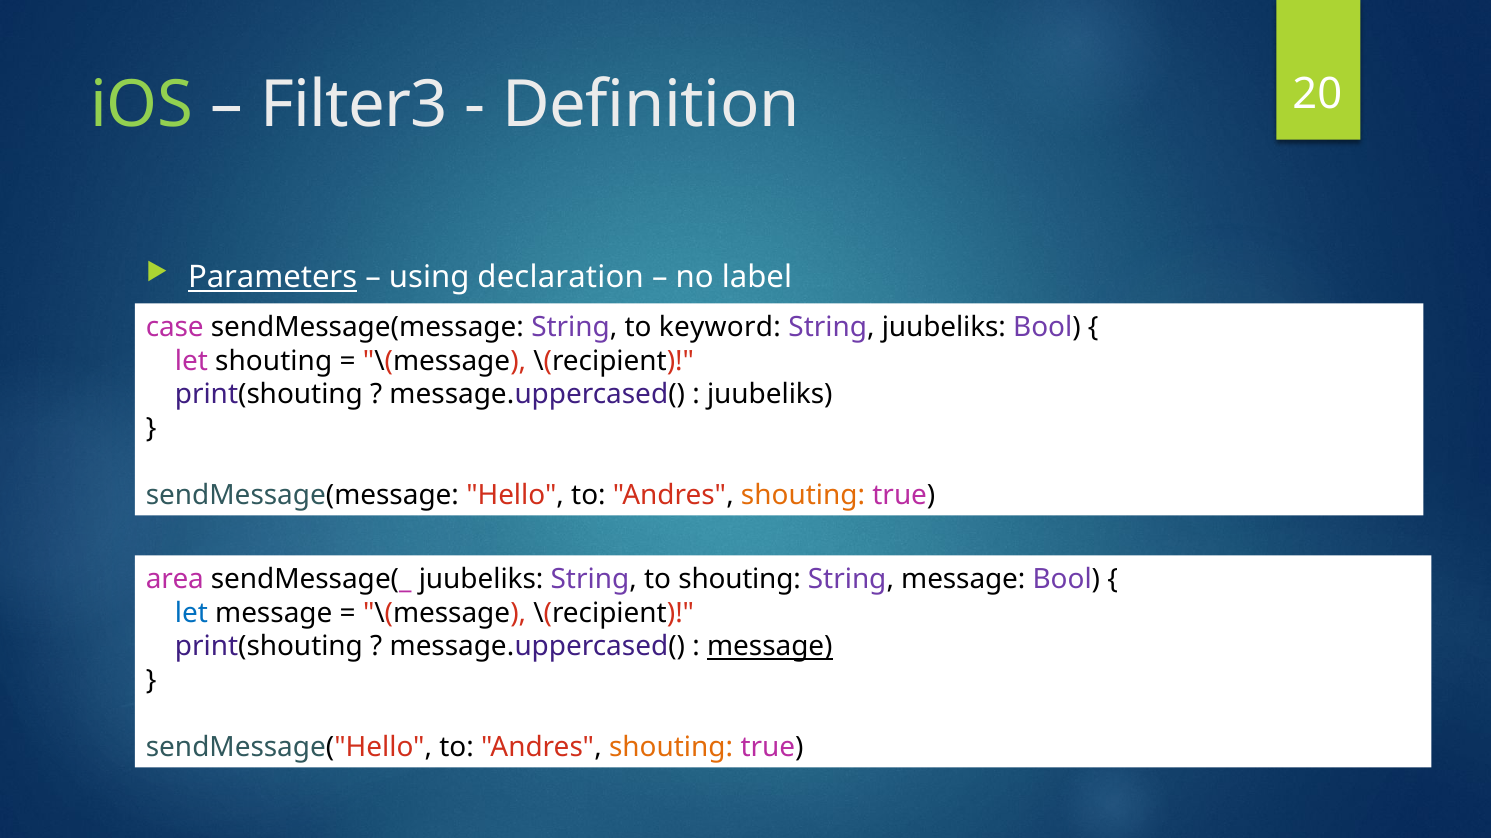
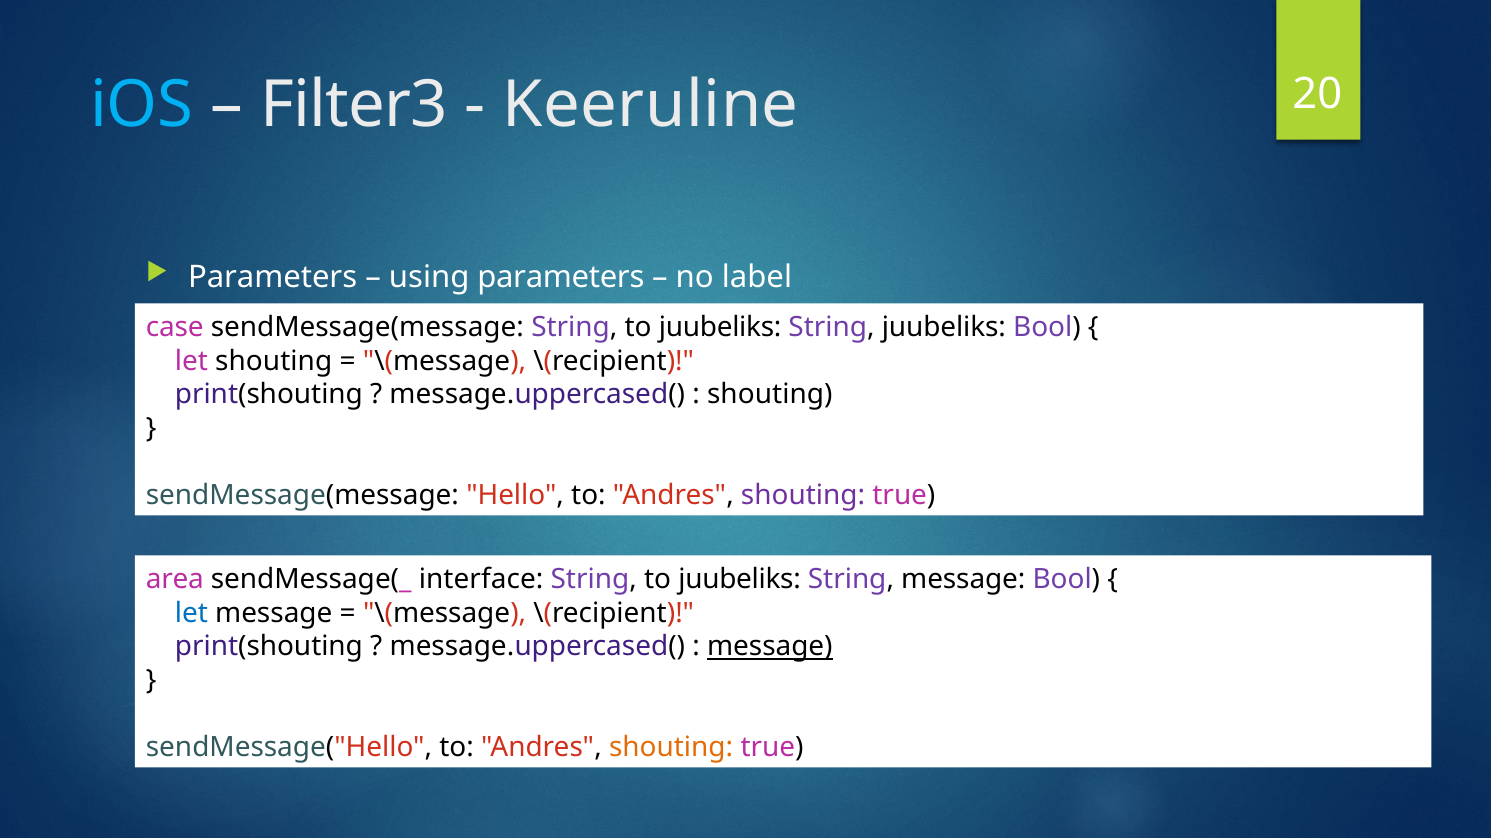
iOS colour: light green -> light blue
Definition: Definition -> Keeruline
Parameters at (273, 277) underline: present -> none
using declaration: declaration -> parameters
sendMessage(message String to keyword: keyword -> juubeliks
juubeliks at (770, 395): juubeliks -> shouting
shouting at (803, 496) colour: orange -> purple
sendMessage(_ juubeliks: juubeliks -> interface
shouting at (740, 580): shouting -> juubeliks
